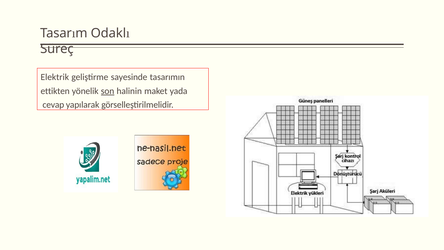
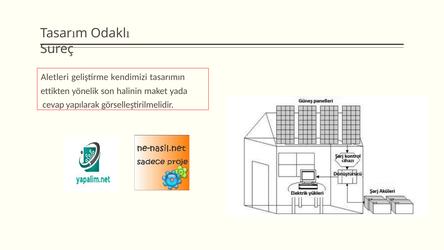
Elektrik: Elektrik -> Aletleri
sayesinde: sayesinde -> kendimizi
son underline: present -> none
